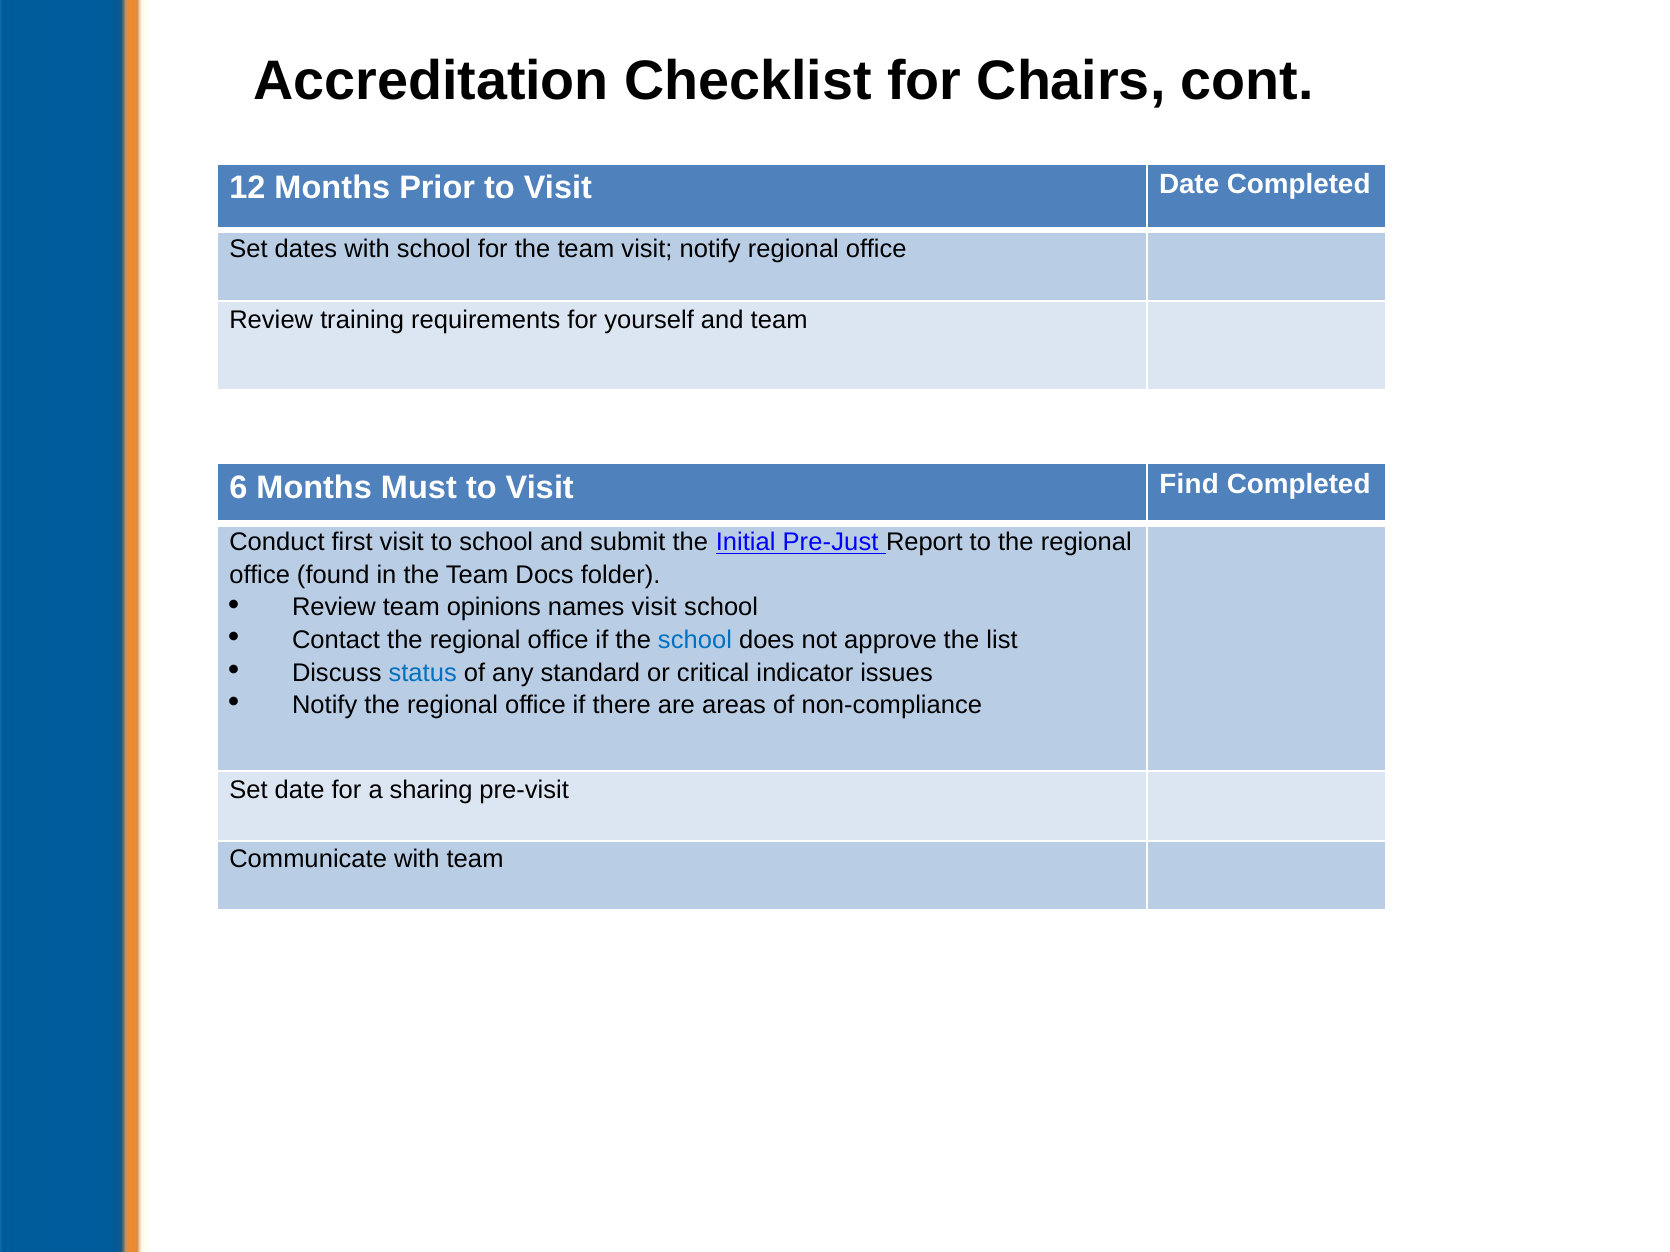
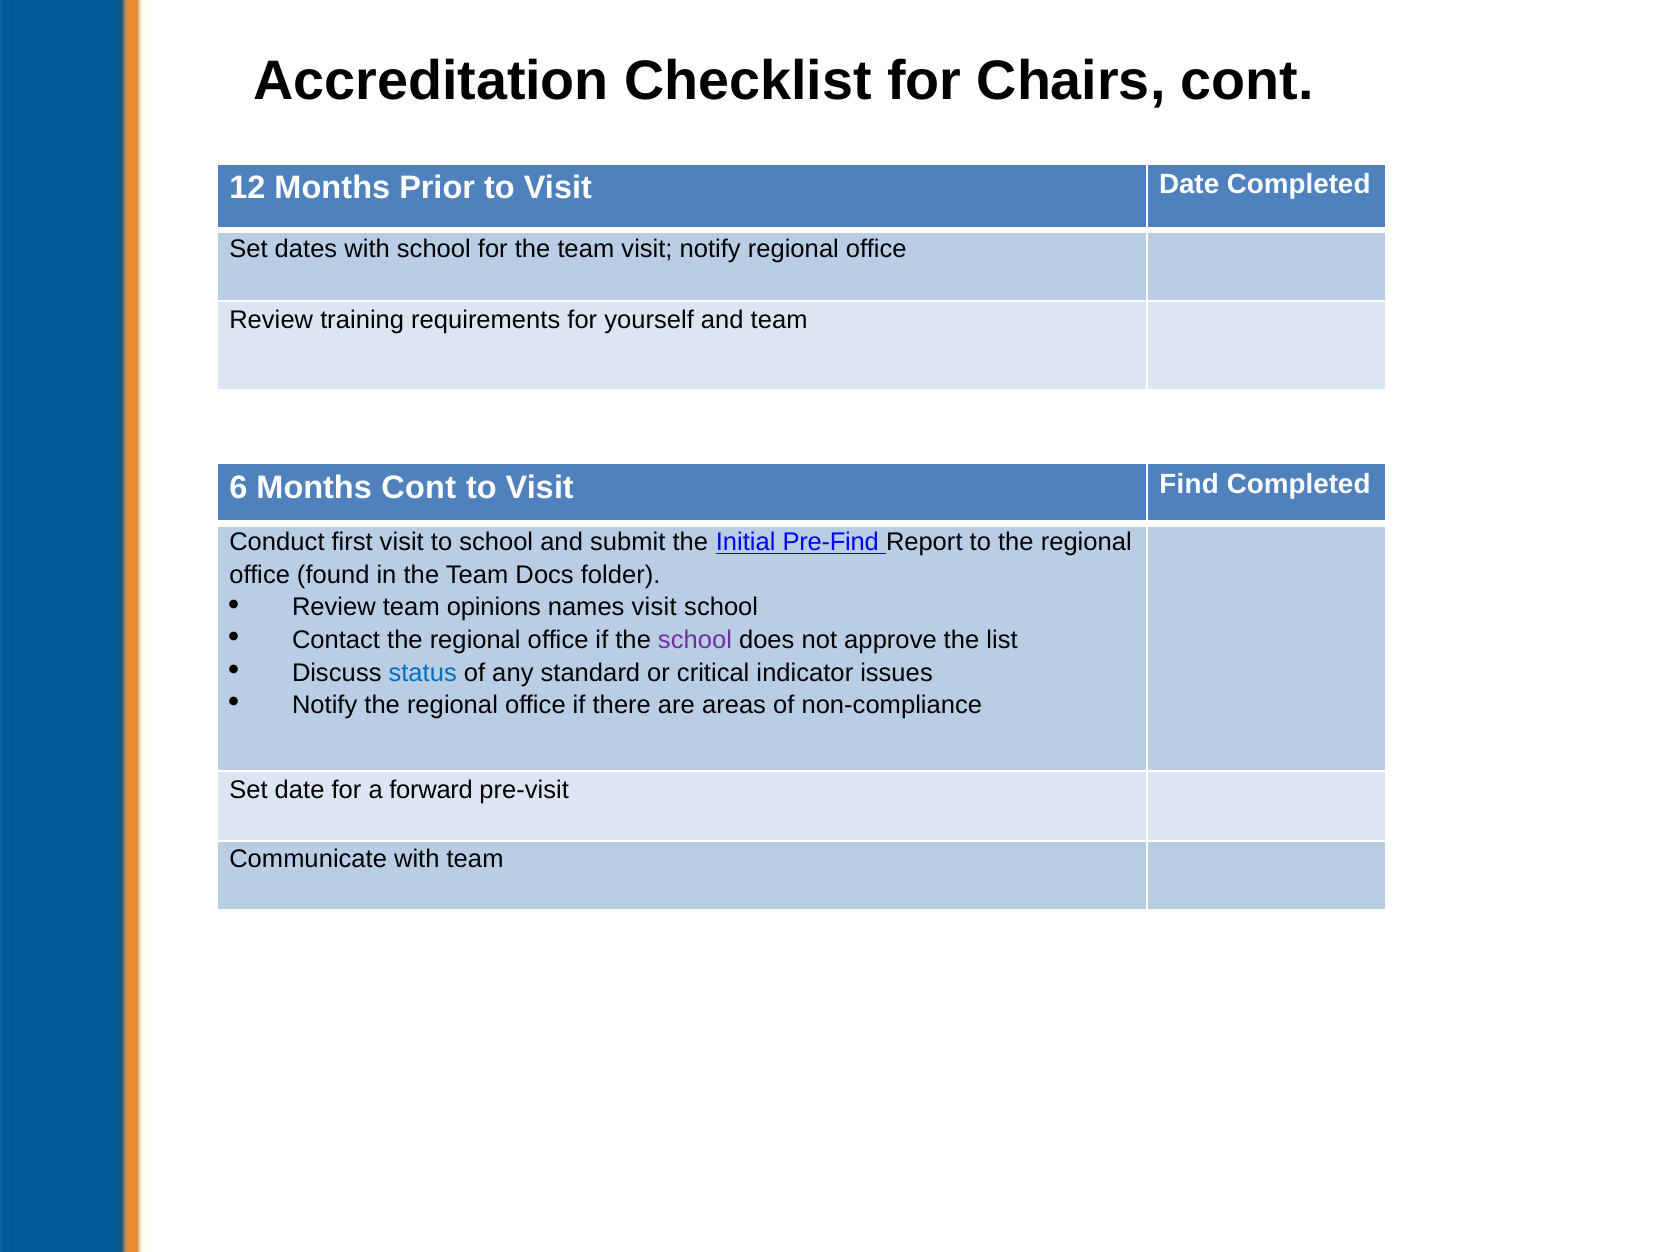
Months Must: Must -> Cont
Pre-Just: Pre-Just -> Pre-Find
school at (695, 640) colour: blue -> purple
sharing: sharing -> forward
